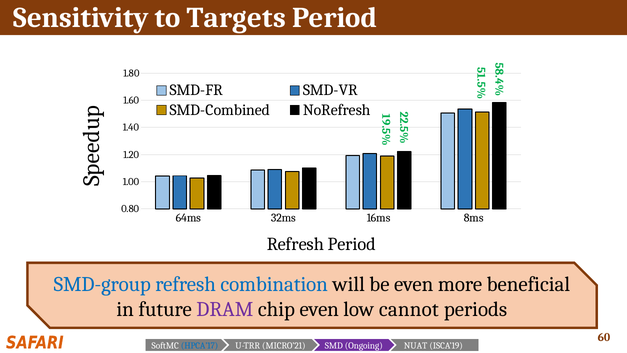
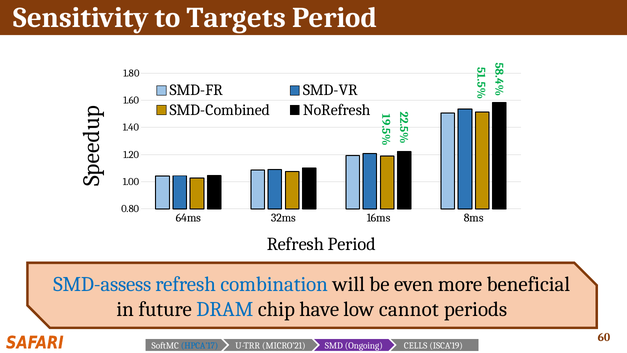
SMD-group: SMD-group -> SMD-assess
DRAM colour: purple -> blue
chip even: even -> have
NUAT: NUAT -> CELLS
